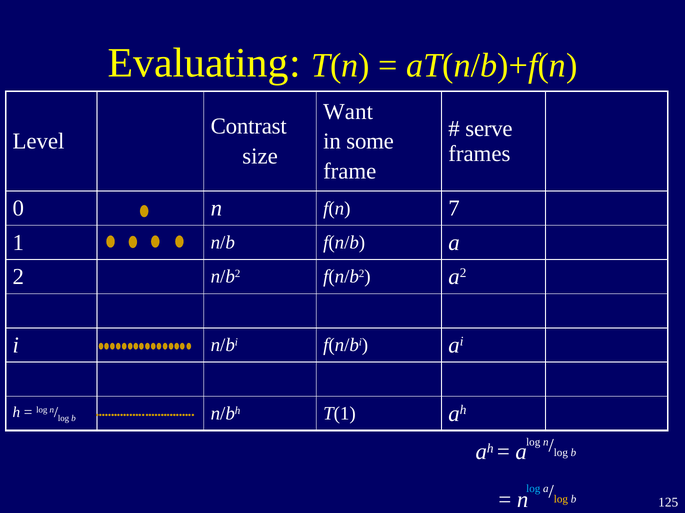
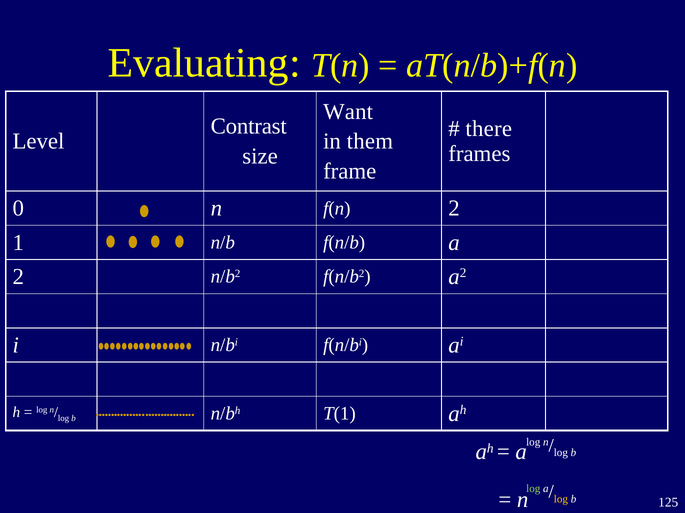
serve: serve -> there
some: some -> them
f(n 7: 7 -> 2
log at (533, 489) colour: light blue -> light green
